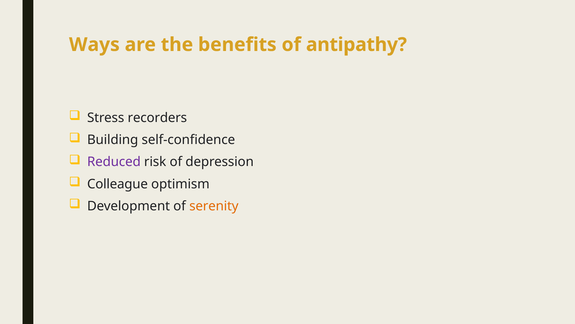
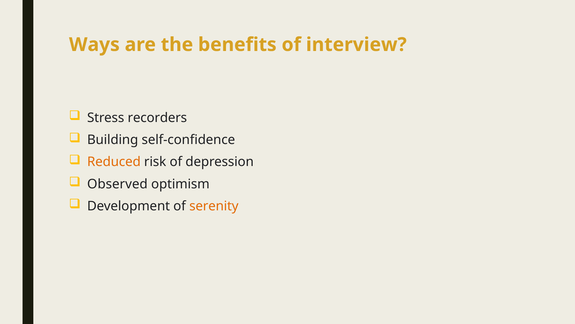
antipathy: antipathy -> interview
Reduced colour: purple -> orange
Colleague: Colleague -> Observed
